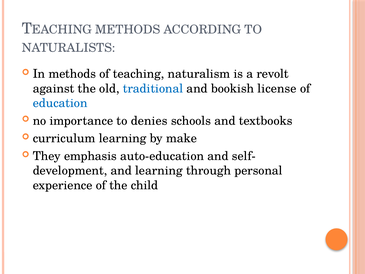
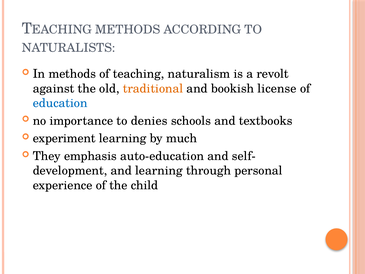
traditional colour: blue -> orange
curriculum: curriculum -> experiment
make: make -> much
